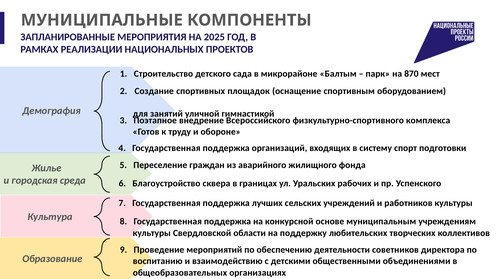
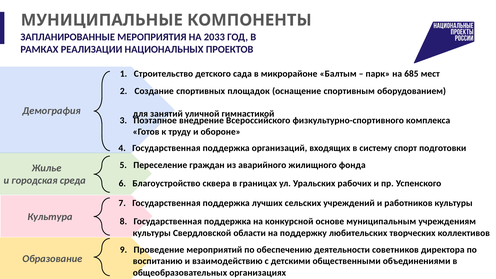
2025: 2025 -> 2033
870: 870 -> 685
